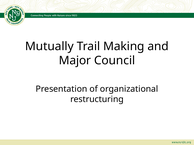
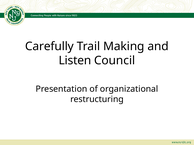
Mutually: Mutually -> Carefully
Major: Major -> Listen
